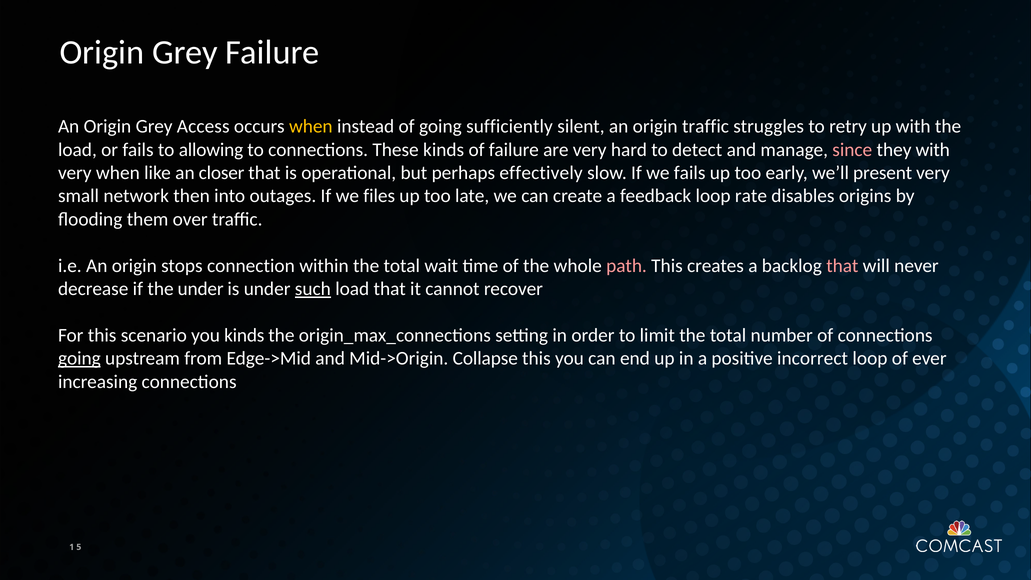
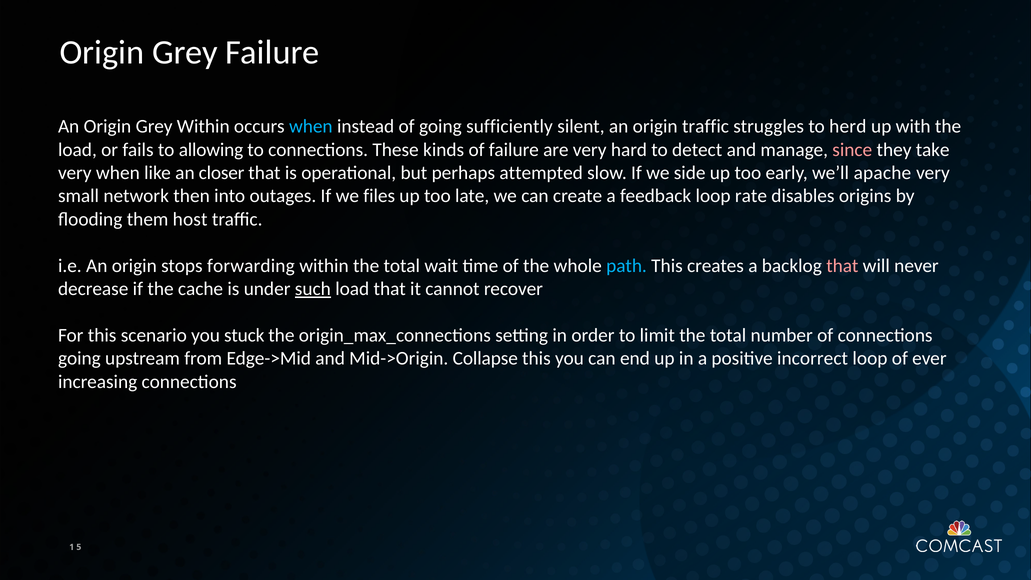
Grey Access: Access -> Within
when at (311, 126) colour: yellow -> light blue
retry: retry -> herd
they with: with -> take
effectively: effectively -> attempted
we fails: fails -> side
present: present -> apache
over: over -> host
connection: connection -> forwarding
path colour: pink -> light blue
the under: under -> cache
you kinds: kinds -> stuck
going at (79, 358) underline: present -> none
